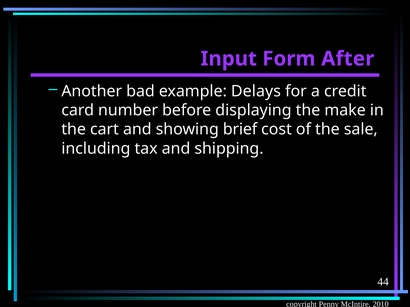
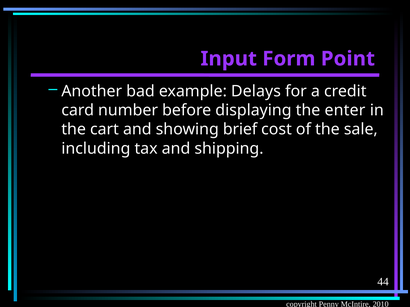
After: After -> Point
make: make -> enter
